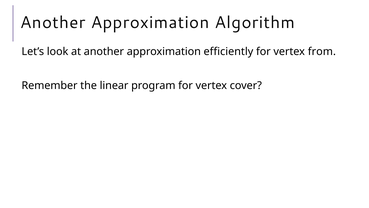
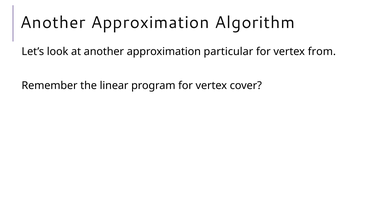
efficiently: efficiently -> particular
